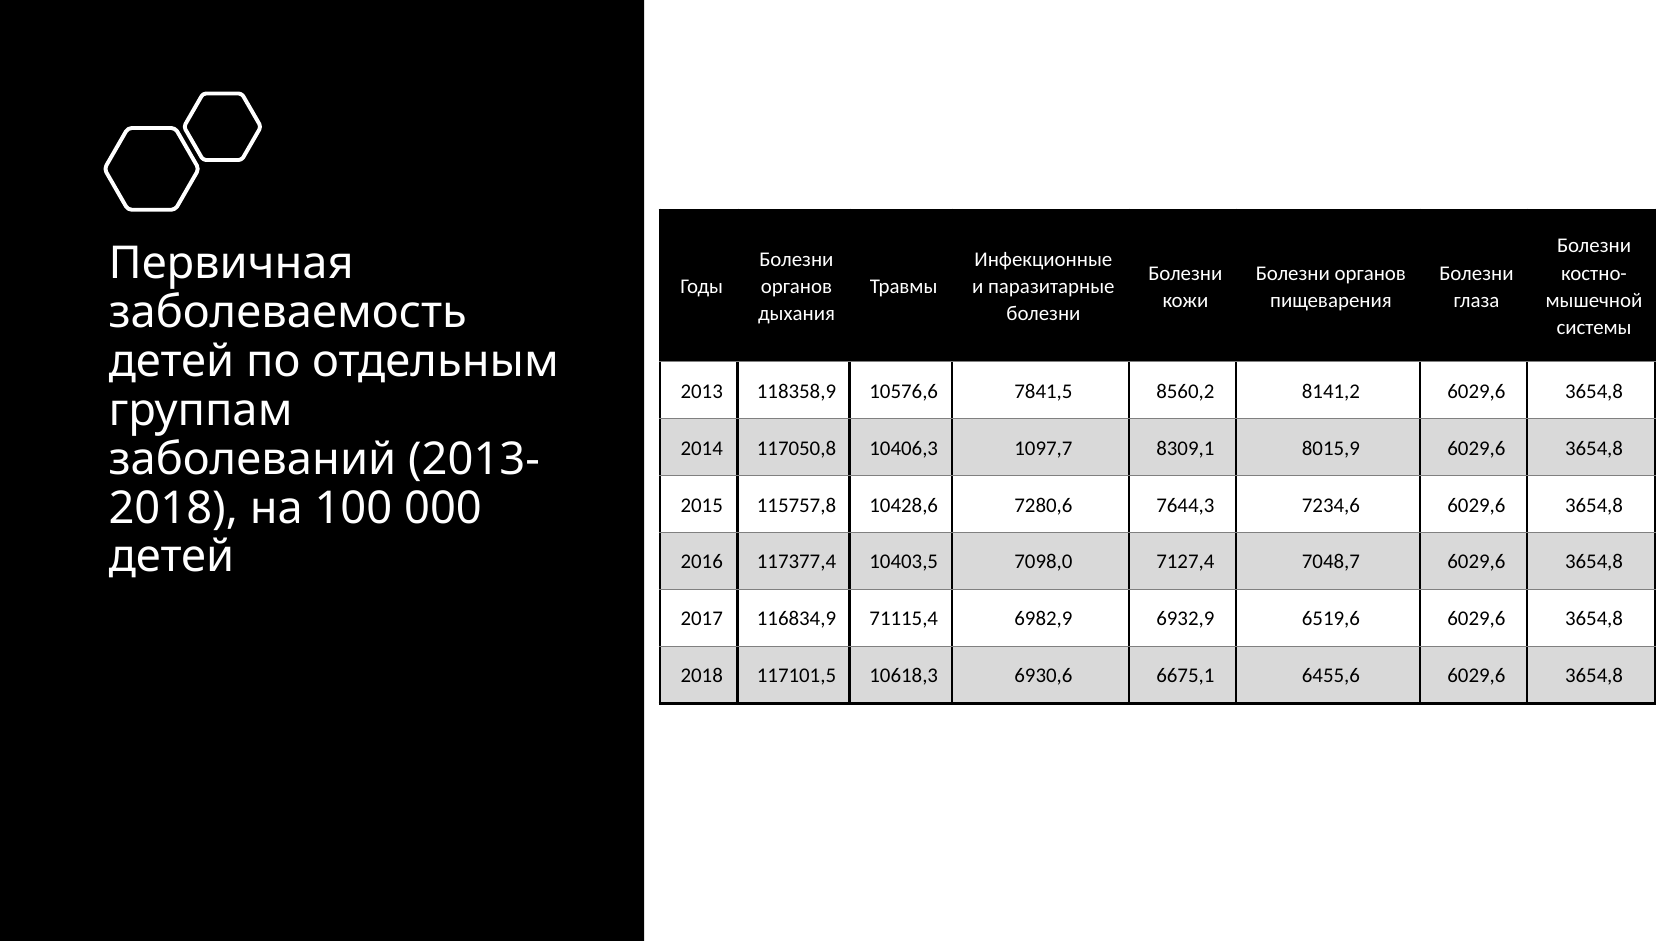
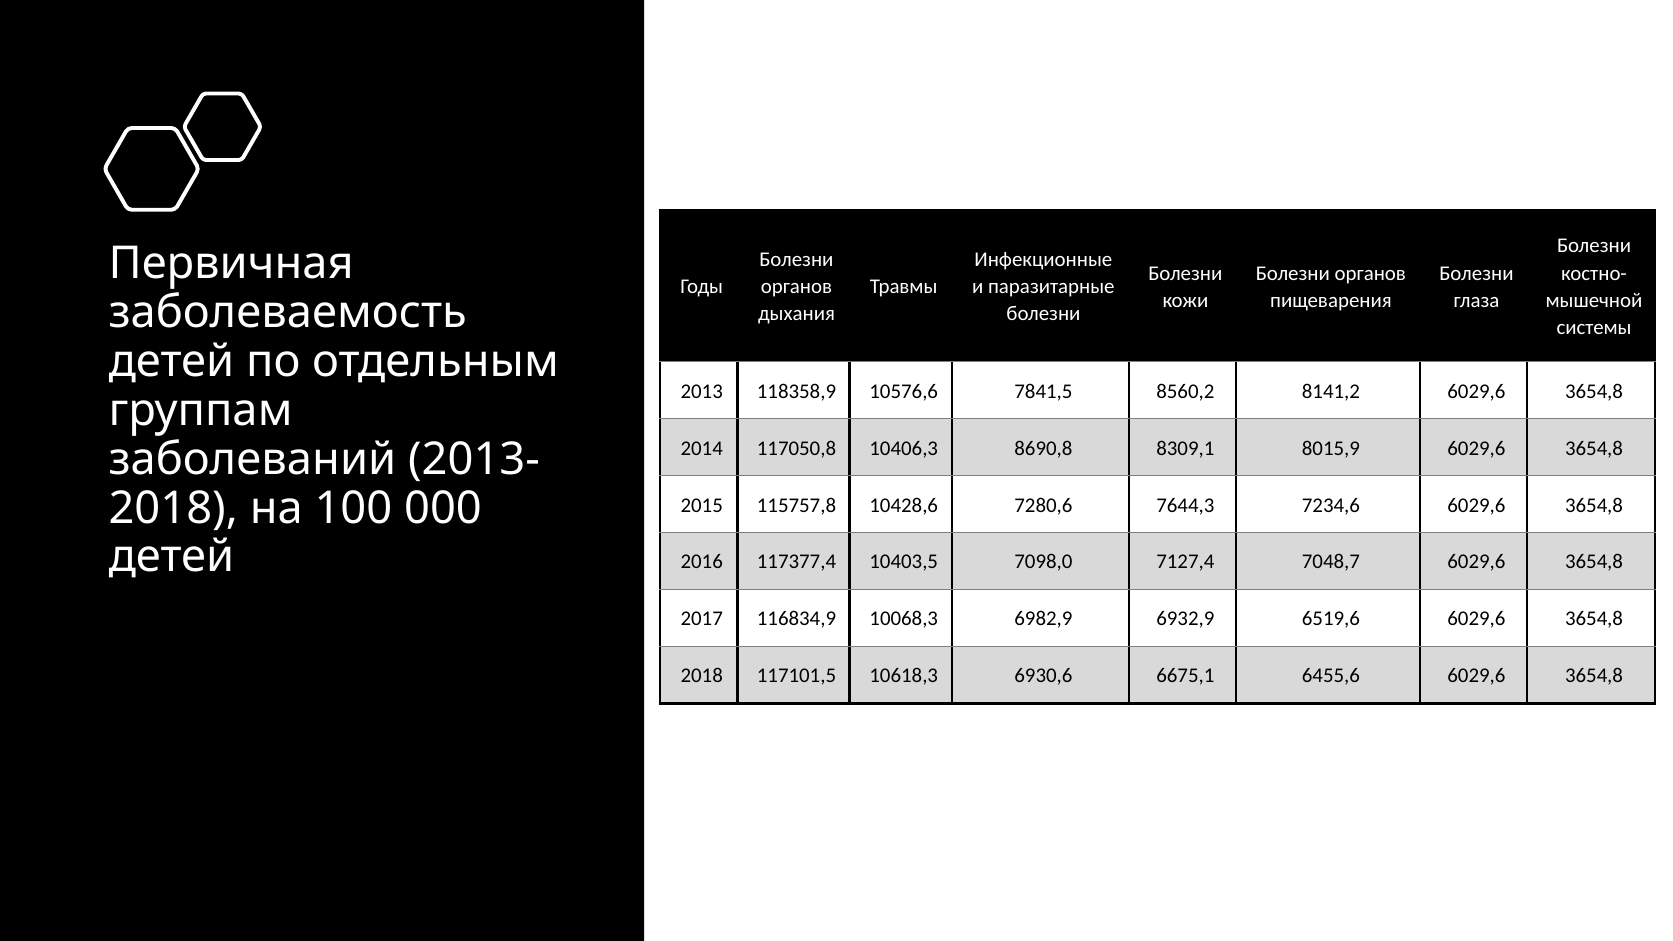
1097,7: 1097,7 -> 8690,8
71115,4: 71115,4 -> 10068,3
